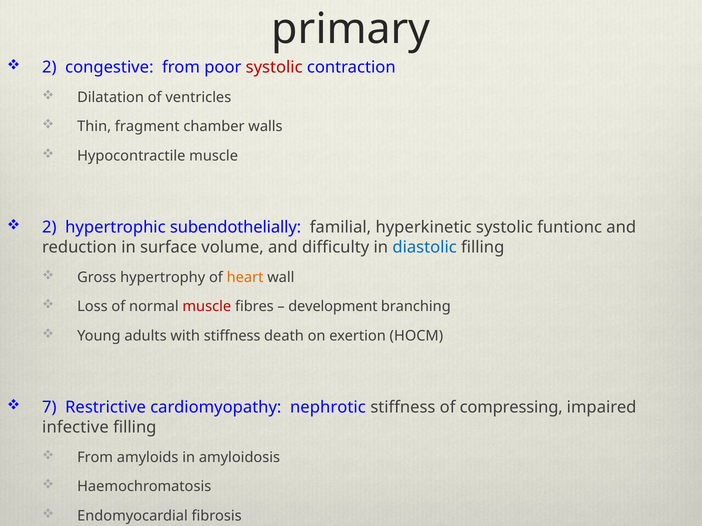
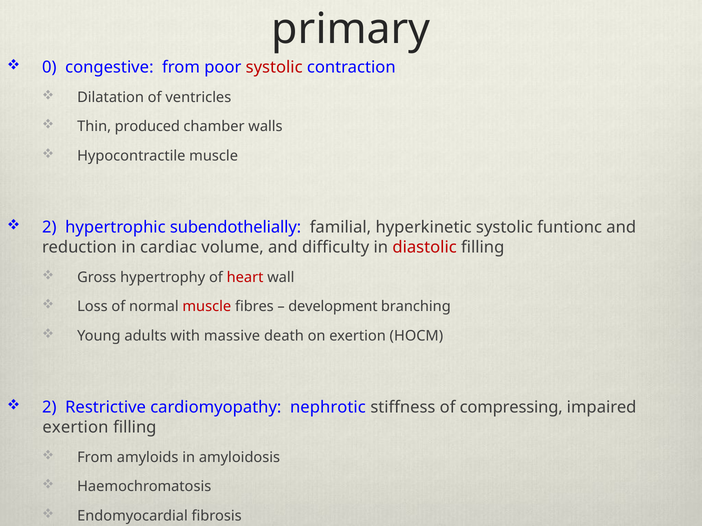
2 at (49, 67): 2 -> 0
fragment: fragment -> produced
surface: surface -> cardiac
diastolic colour: blue -> red
heart colour: orange -> red
with stiffness: stiffness -> massive
7 at (49, 408): 7 -> 2
infective at (75, 428): infective -> exertion
